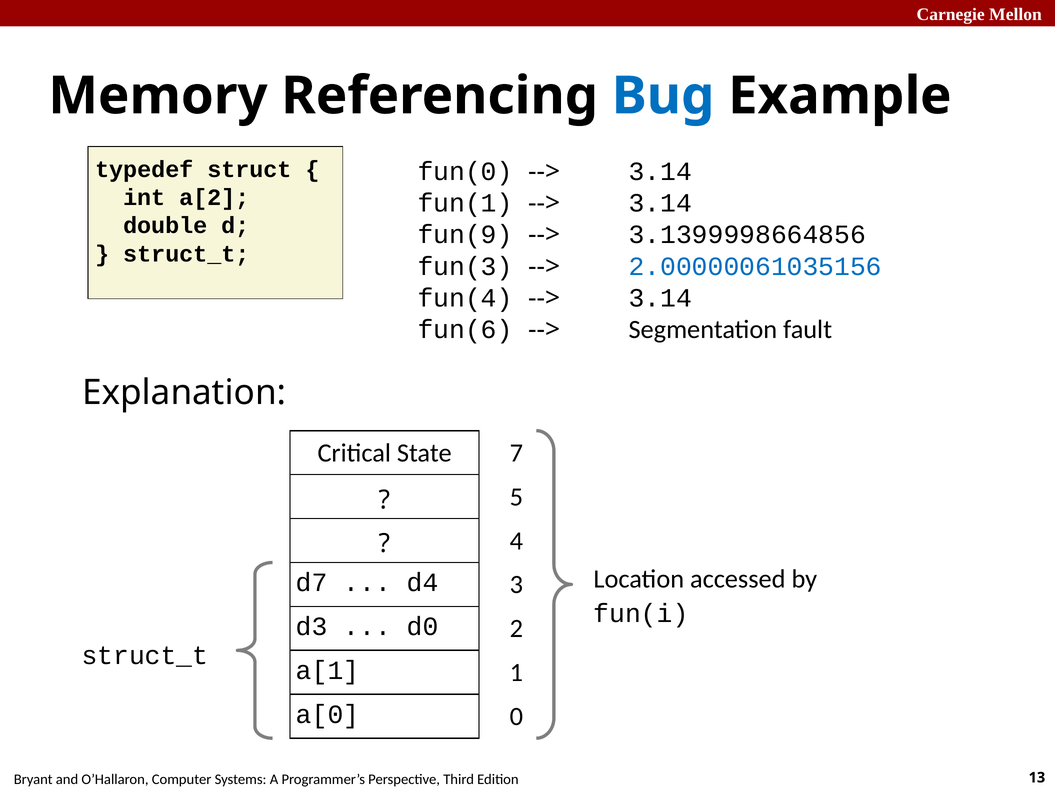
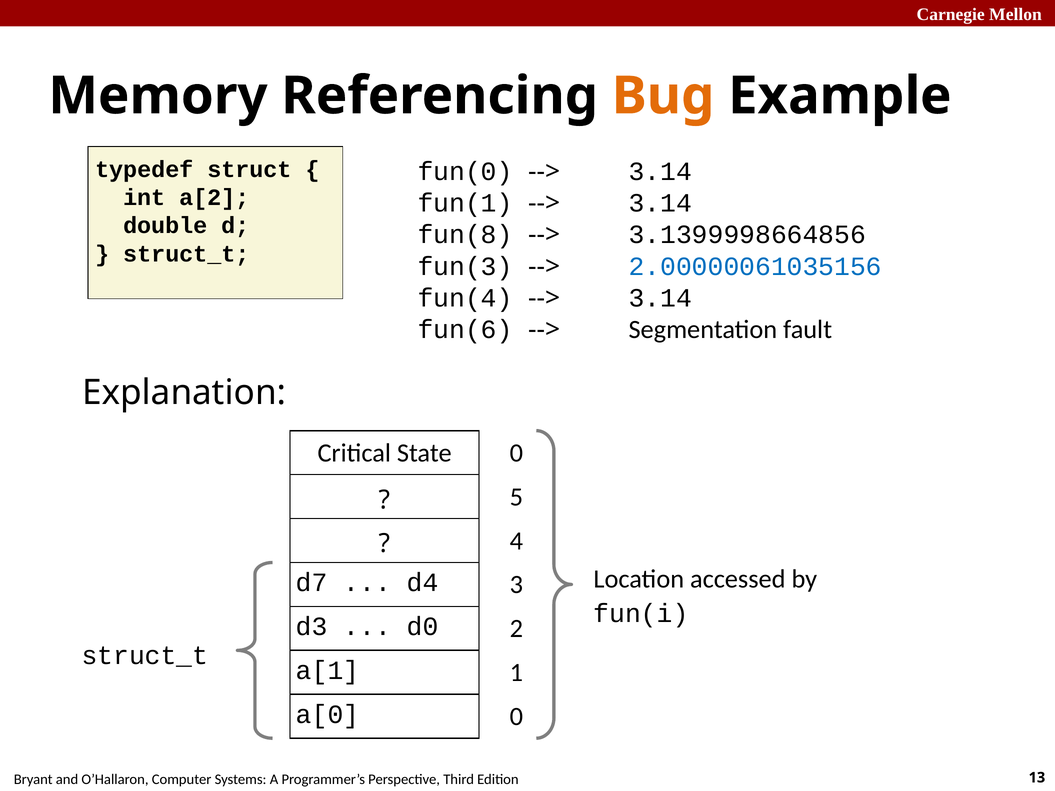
Bug colour: blue -> orange
fun(9: fun(9 -> fun(8
State 7: 7 -> 0
